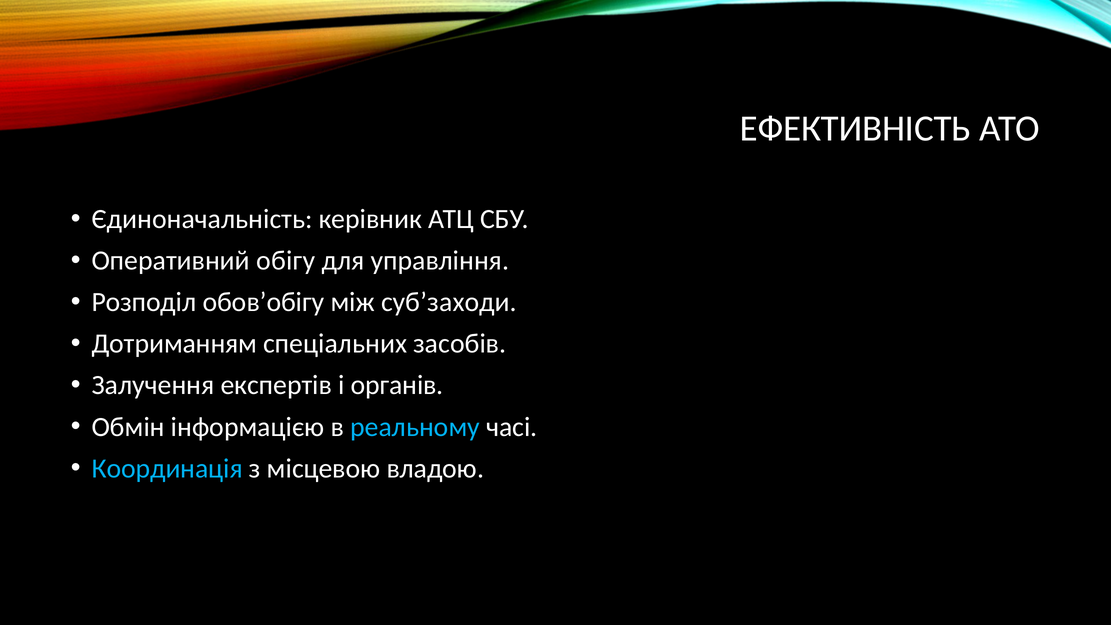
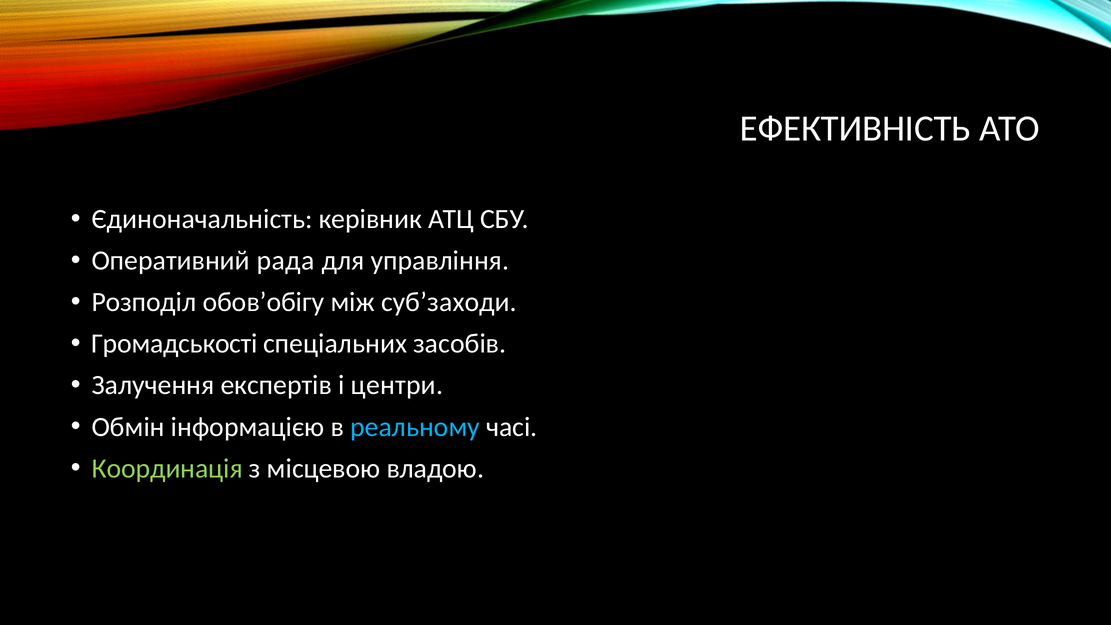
обігу: обігу -> рада
Дотриманням: Дотриманням -> Громадськості
органів: органів -> центри
Координація colour: light blue -> light green
